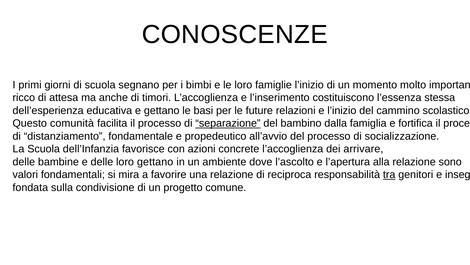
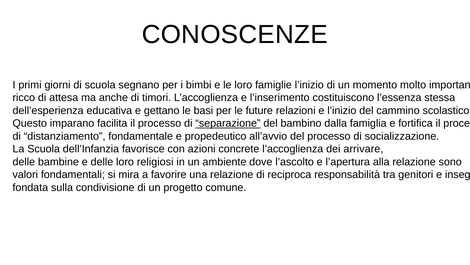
comunità: comunità -> imparano
loro gettano: gettano -> religiosi
tra underline: present -> none
